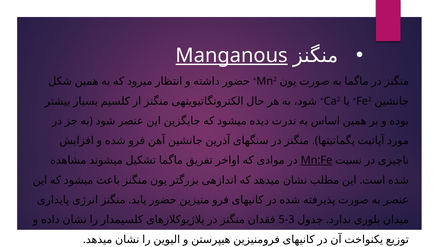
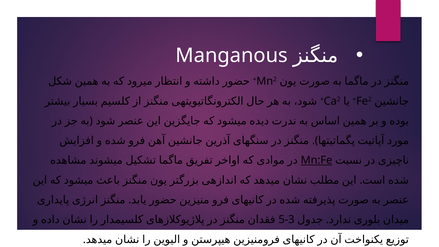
Manganous underline: present -> none
